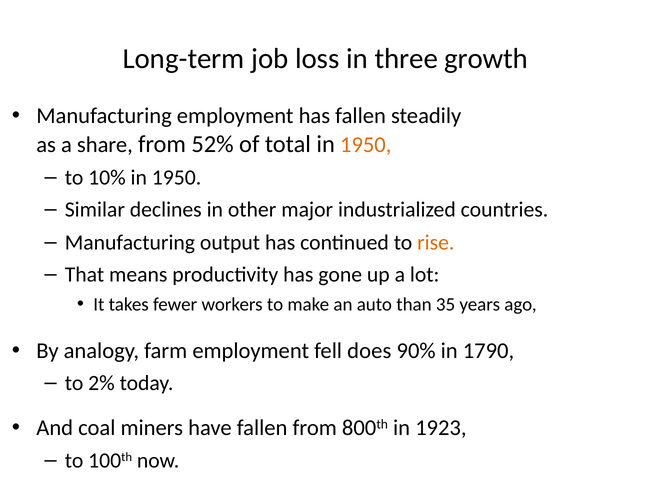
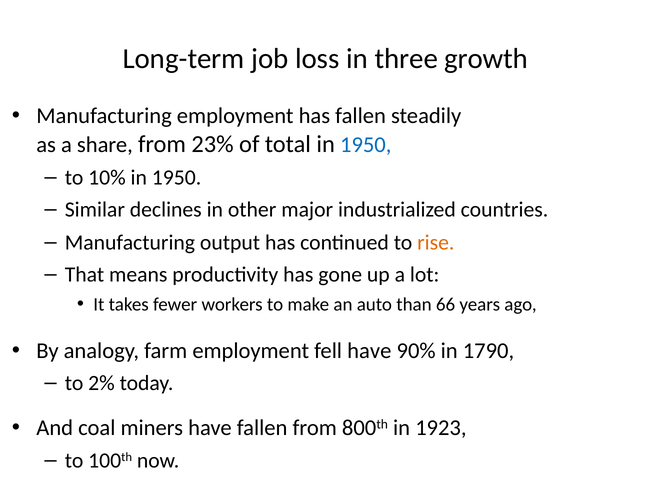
52%: 52% -> 23%
1950 at (366, 145) colour: orange -> blue
35: 35 -> 66
fell does: does -> have
